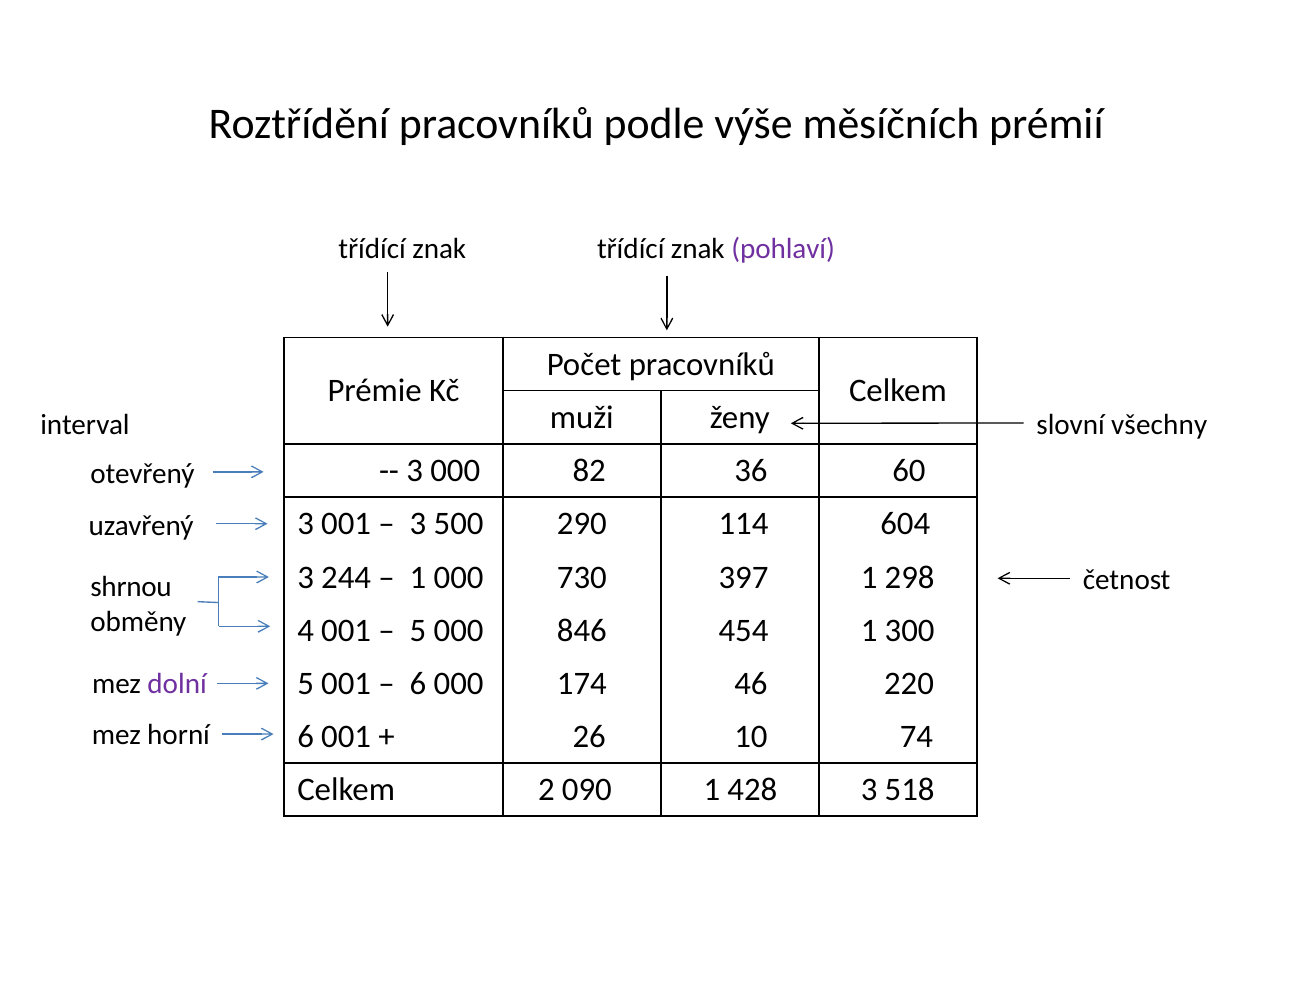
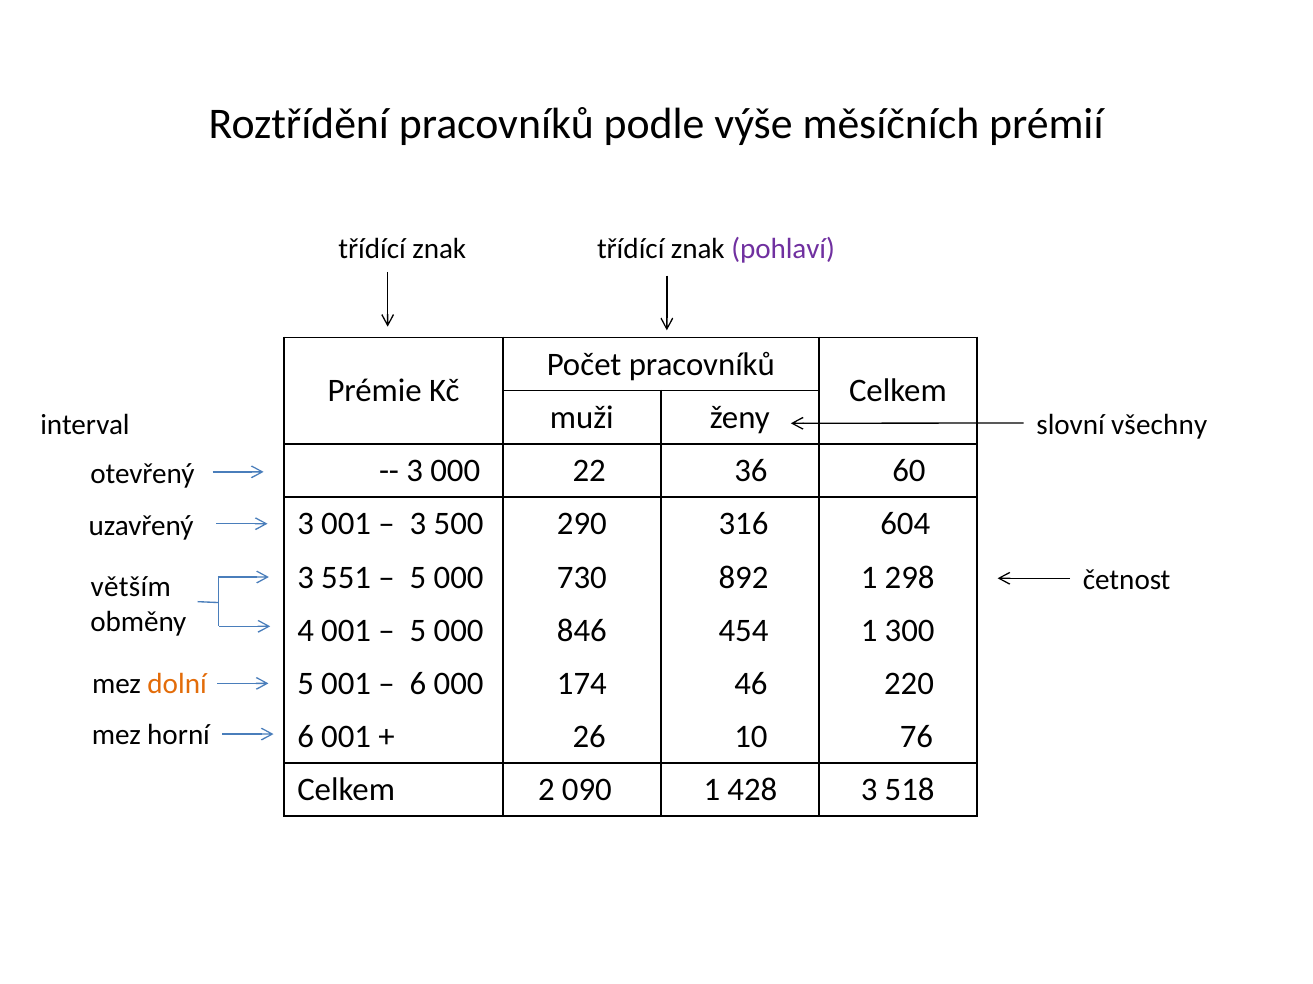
82: 82 -> 22
114: 114 -> 316
244: 244 -> 551
1 at (418, 578): 1 -> 5
397: 397 -> 892
shrnou: shrnou -> větším
dolní colour: purple -> orange
74: 74 -> 76
